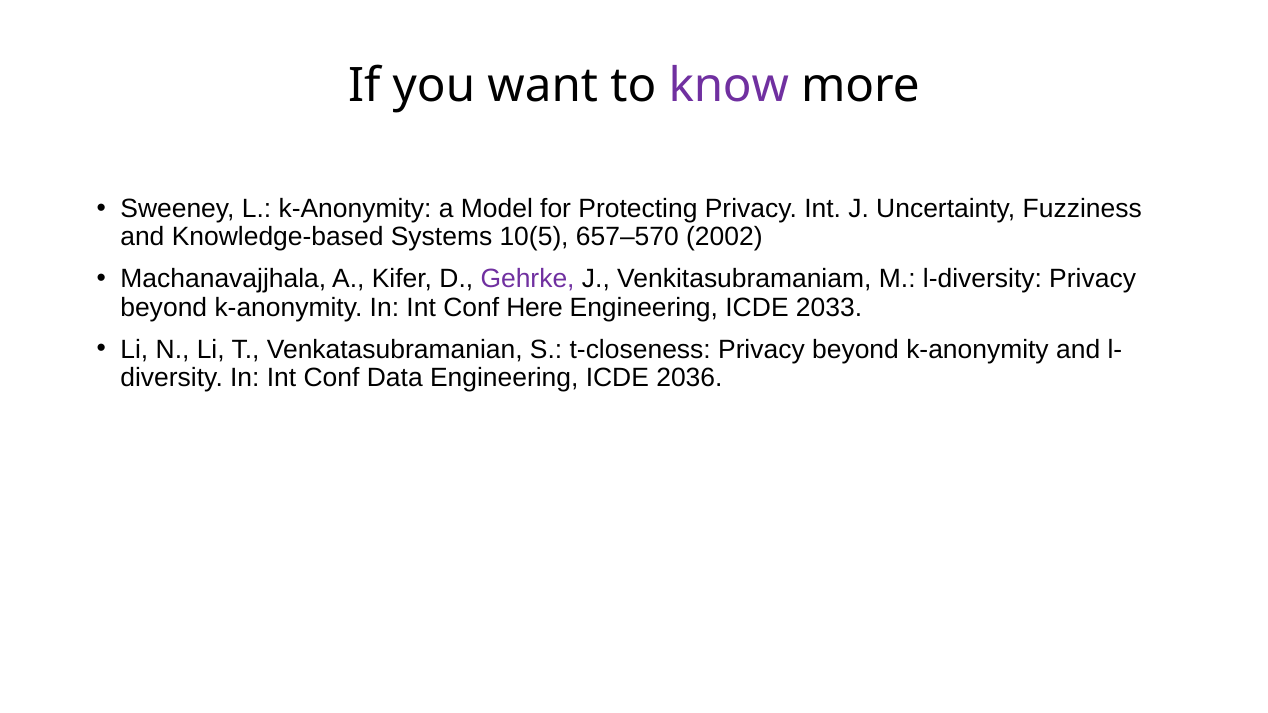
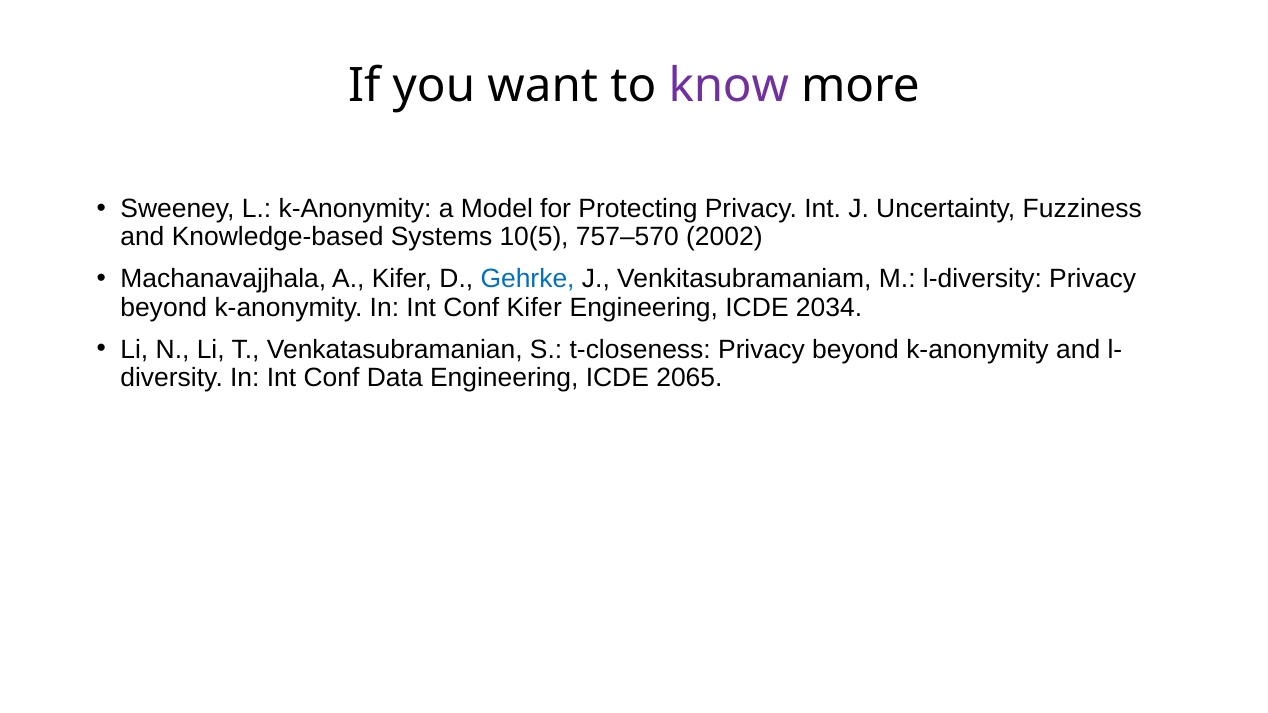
657–570: 657–570 -> 757–570
Gehrke colour: purple -> blue
Conf Here: Here -> Kifer
2033: 2033 -> 2034
2036: 2036 -> 2065
